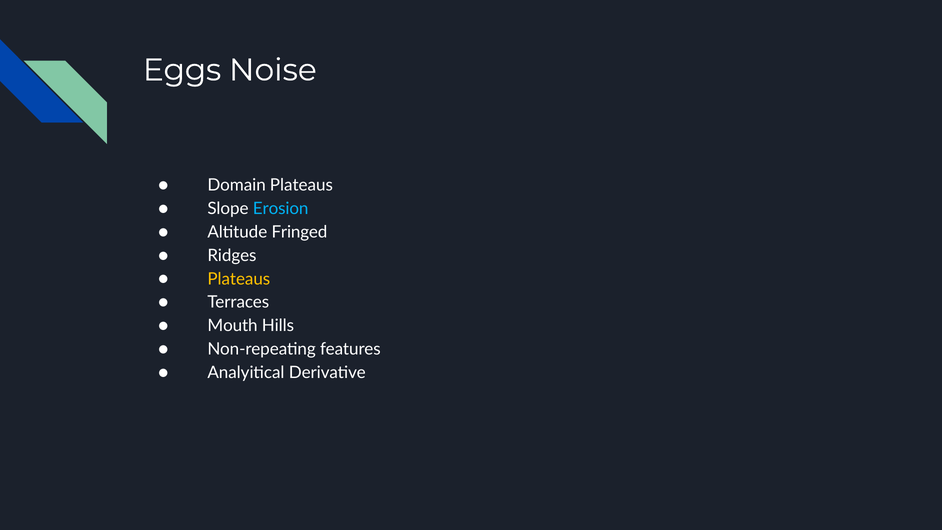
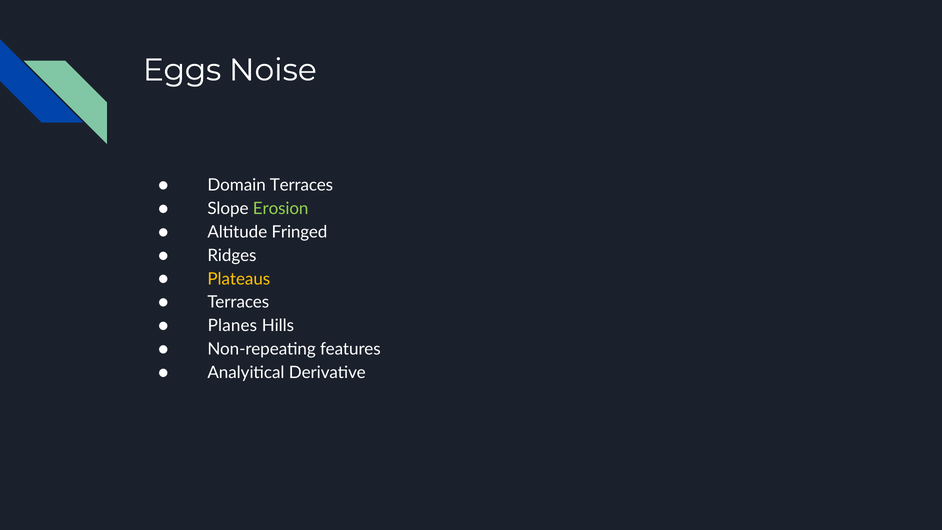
Domain Plateaus: Plateaus -> Terraces
Erosion colour: light blue -> light green
Mouth: Mouth -> Planes
